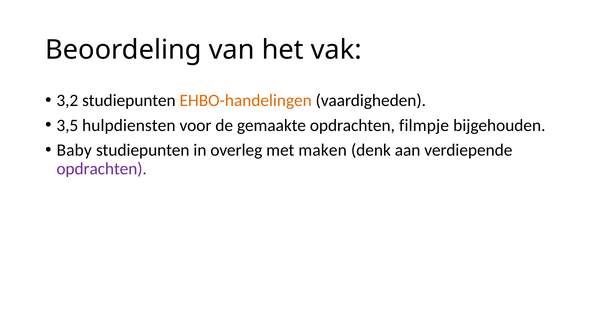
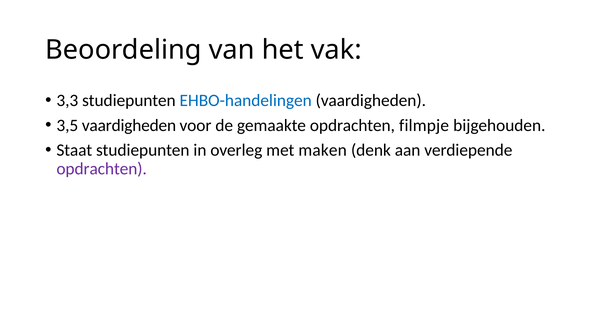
3,2: 3,2 -> 3,3
EHBO-handelingen colour: orange -> blue
3,5 hulpdiensten: hulpdiensten -> vaardigheden
Baby: Baby -> Staat
